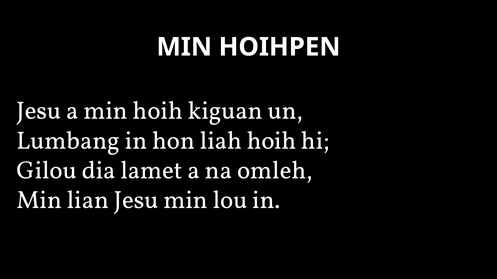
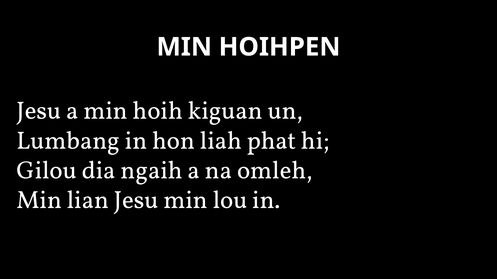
liah hoih: hoih -> phat
lamet: lamet -> ngaih
